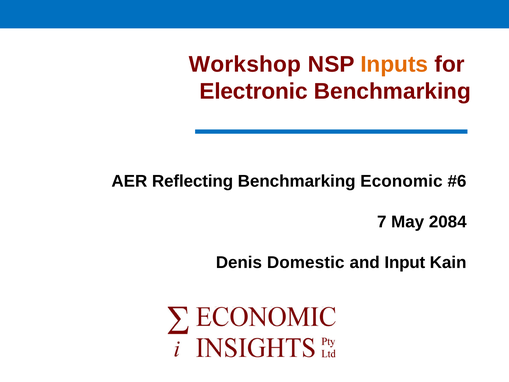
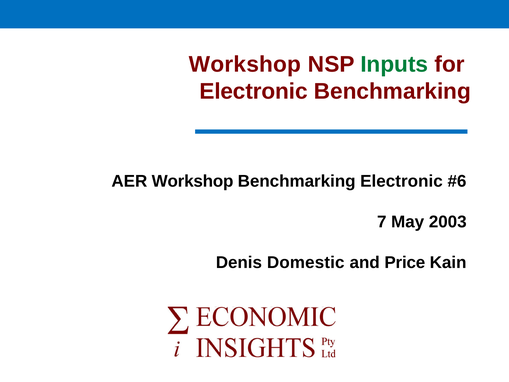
Inputs colour: orange -> green
AER Reflecting: Reflecting -> Workshop
Benchmarking Economic: Economic -> Electronic
2084: 2084 -> 2003
Input: Input -> Price
